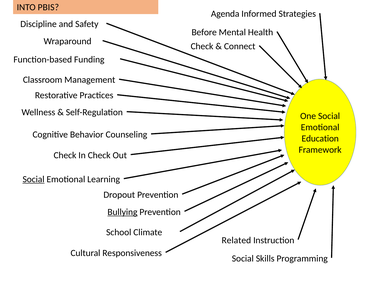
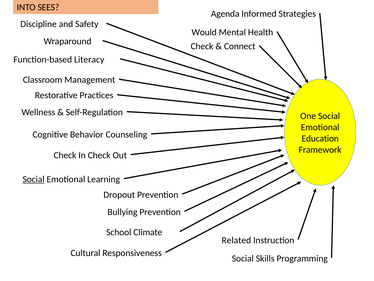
PBIS: PBIS -> SEES
Before: Before -> Would
Funding: Funding -> Literacy
Bullying underline: present -> none
